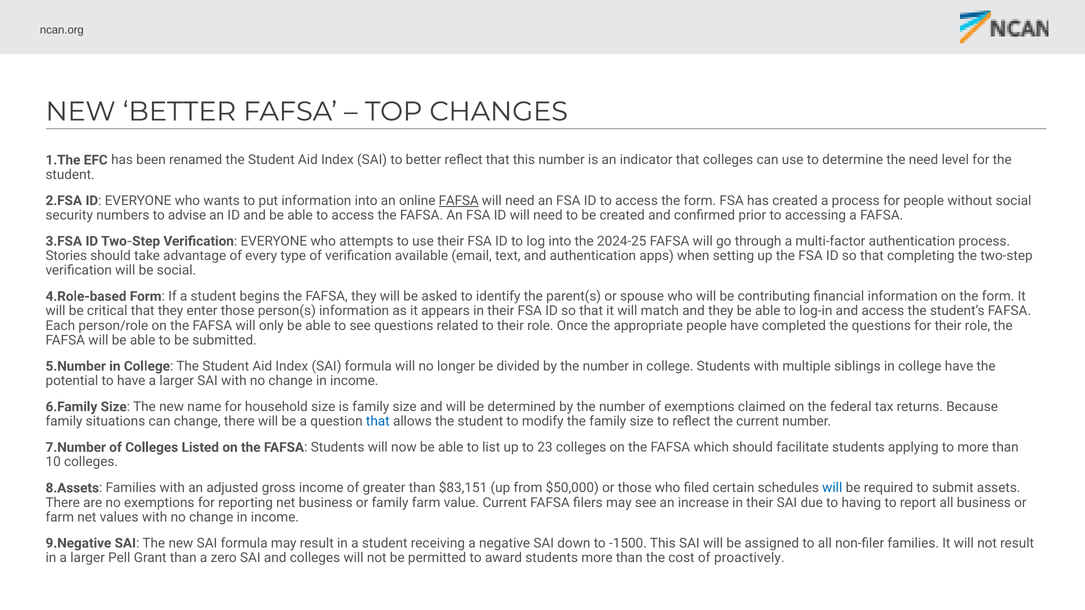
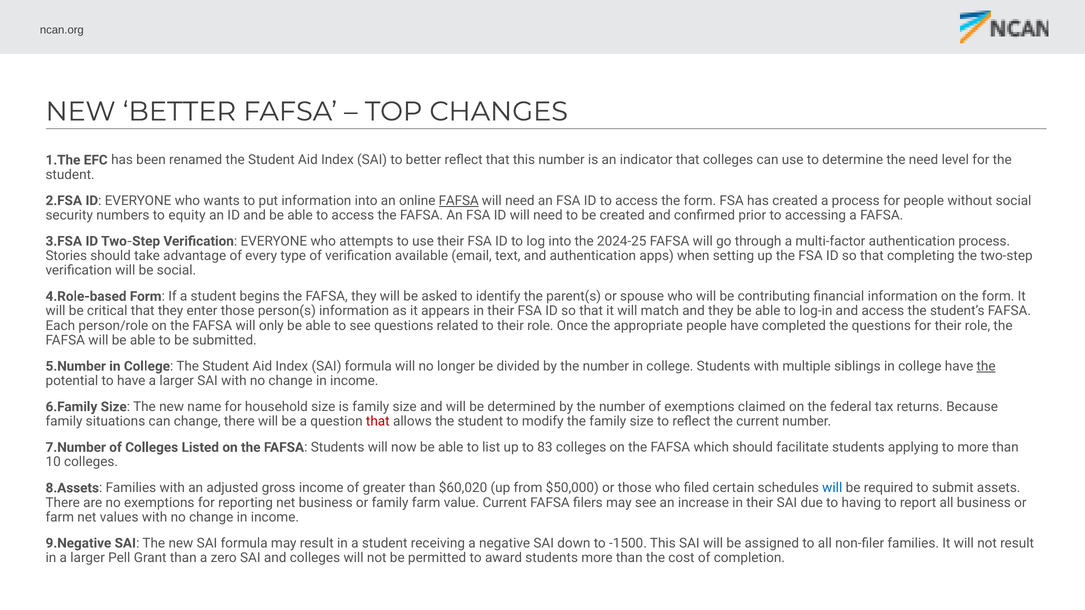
advise: advise -> equity
the at (986, 366) underline: none -> present
that at (378, 422) colour: blue -> red
23: 23 -> 83
$83,151: $83,151 -> $60,020
proactively: proactively -> completion
